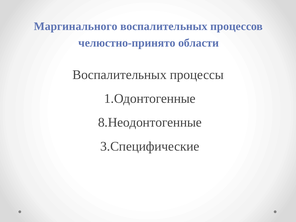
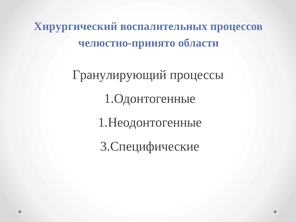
Маргинального: Маргинального -> Хирургический
Воспалительных at (120, 75): Воспалительных -> Гранулирующий
8.Неодонтогенные: 8.Неодонтогенные -> 1.Неодонтогенные
